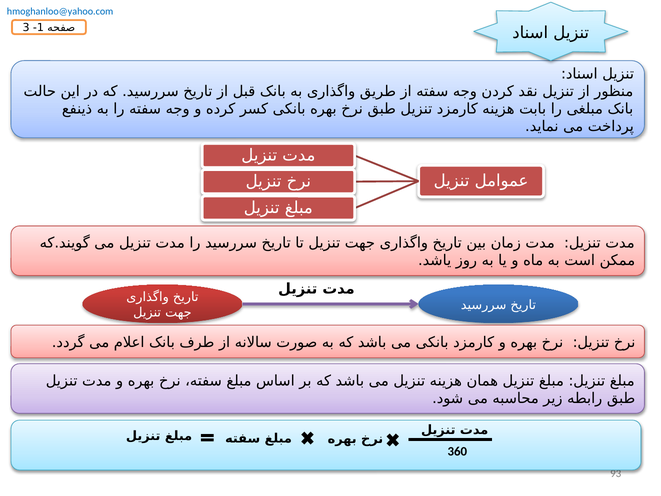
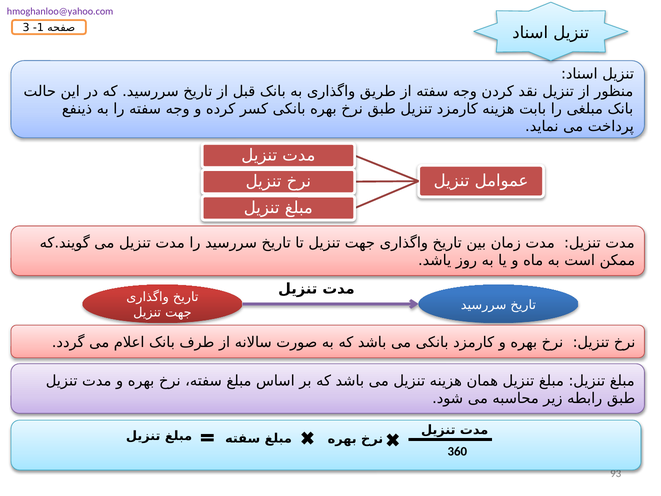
hmoghanloo@yahoo.com colour: blue -> purple
